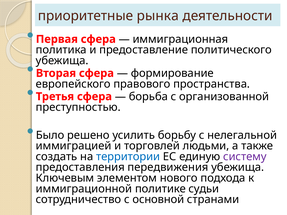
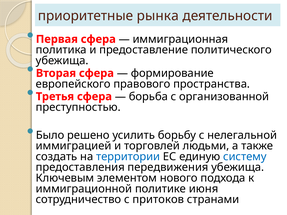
систему colour: purple -> blue
судьи: судьи -> июня
основной: основной -> притоков
